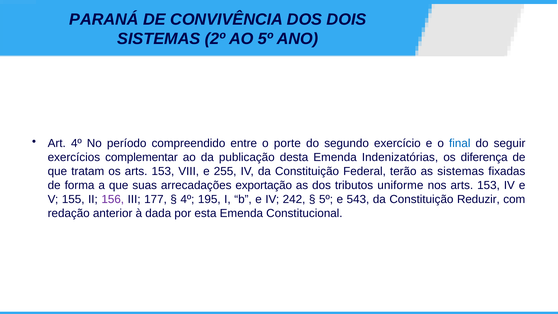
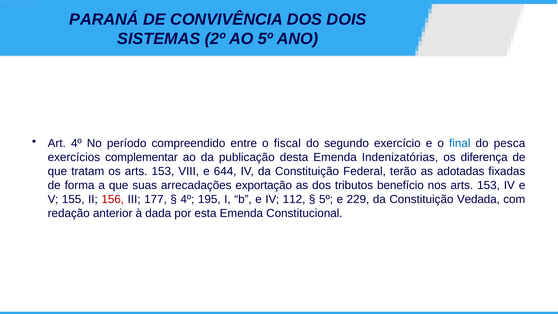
porte: porte -> fiscal
seguir: seguir -> pesca
255: 255 -> 644
as sistemas: sistemas -> adotadas
uniforme: uniforme -> benefício
156 colour: purple -> red
242: 242 -> 112
543: 543 -> 229
Reduzir: Reduzir -> Vedada
